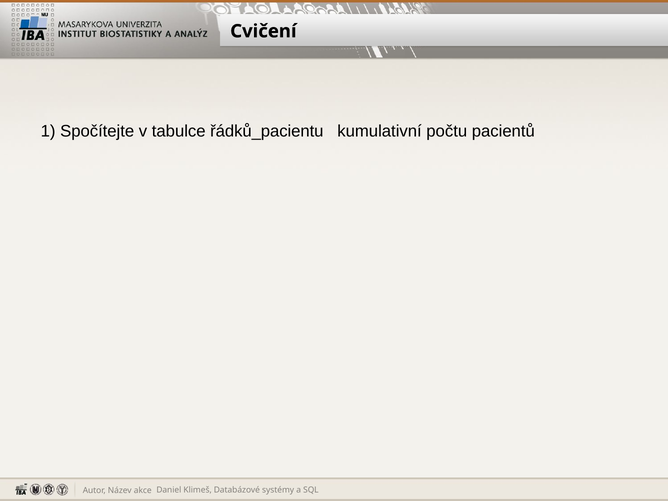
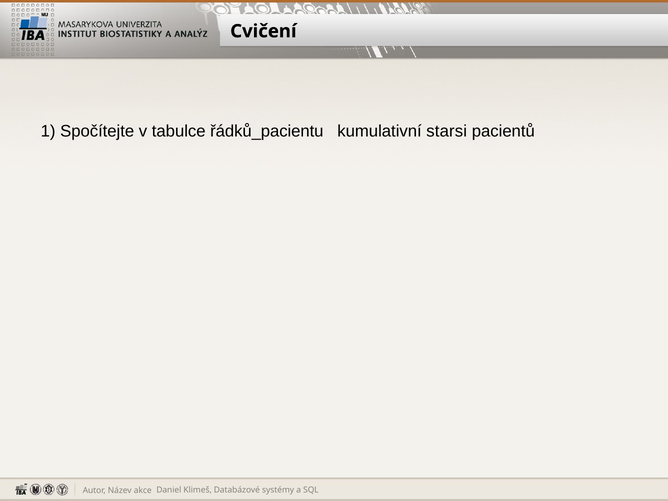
počtu: počtu -> starsi
